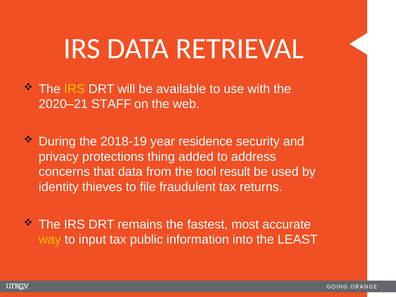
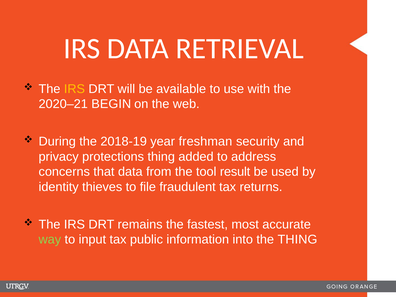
STAFF: STAFF -> BEGIN
residence: residence -> freshman
way colour: yellow -> light green
the LEAST: LEAST -> THING
